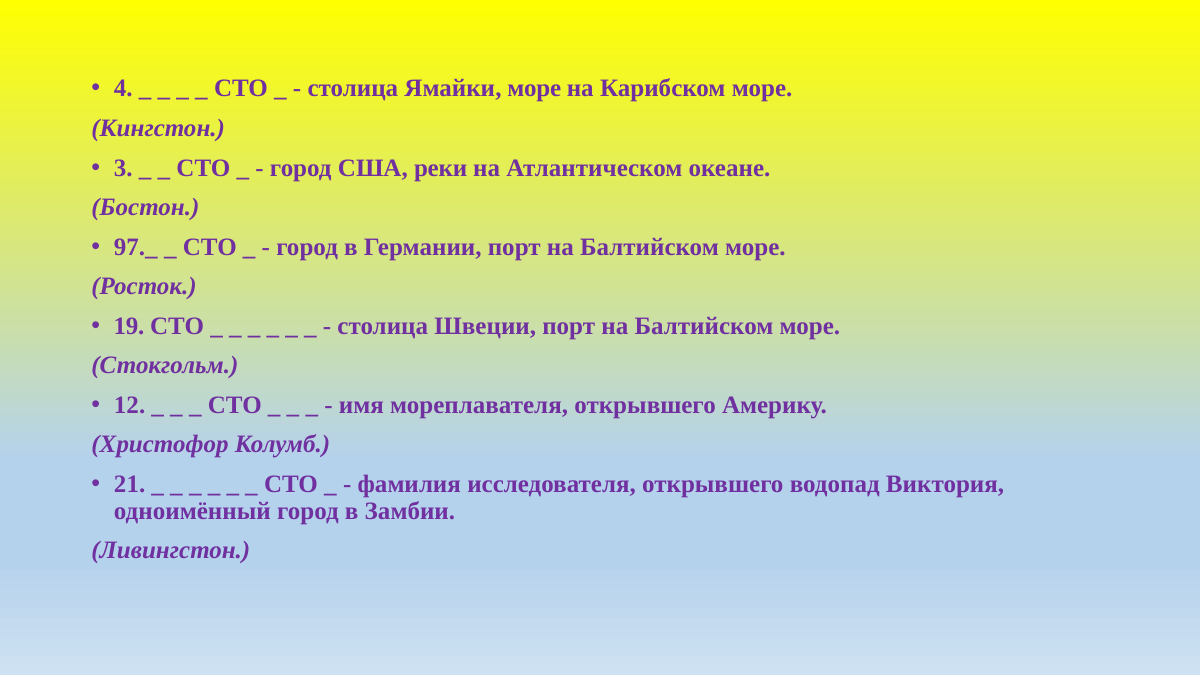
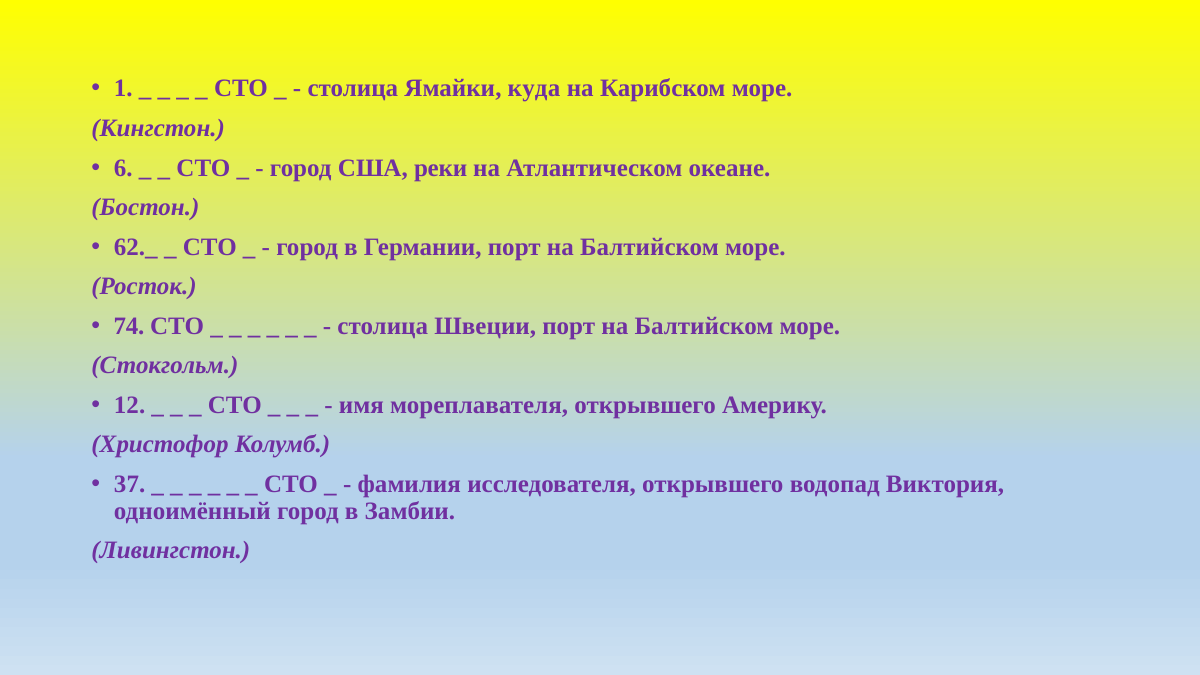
4: 4 -> 1
Ямайки море: море -> куда
3: 3 -> 6
97._: 97._ -> 62._
19: 19 -> 74
21: 21 -> 37
